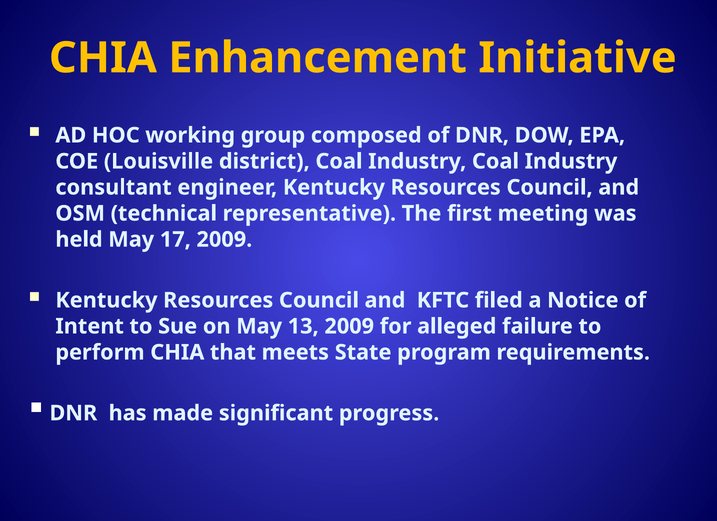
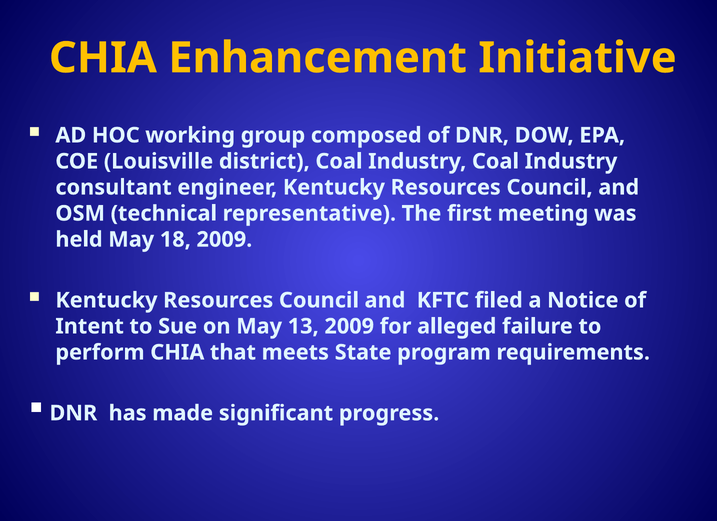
17: 17 -> 18
